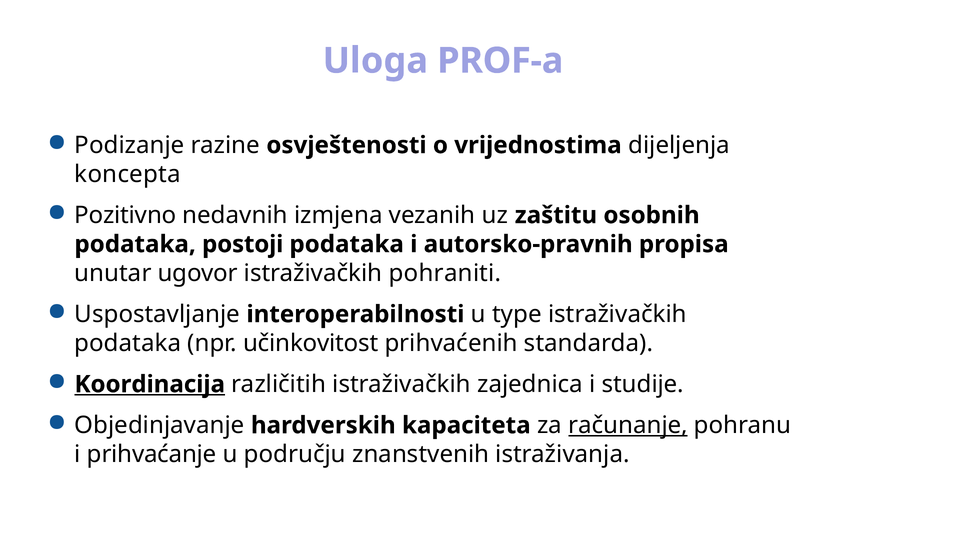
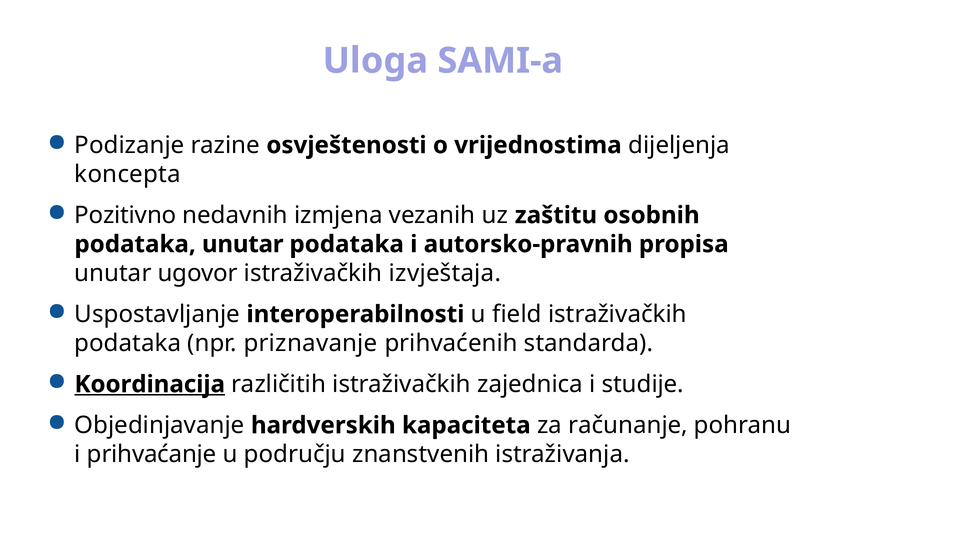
PROF-a: PROF-a -> SAMI-a
podataka postoji: postoji -> unutar
pohraniti: pohraniti -> izvještaja
type: type -> field
učinkovitost: učinkovitost -> priznavanje
računanje underline: present -> none
